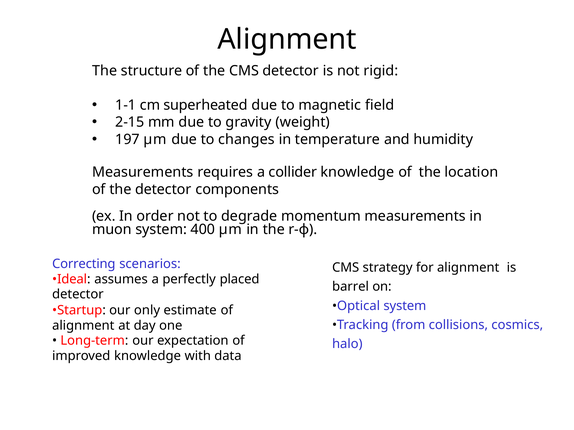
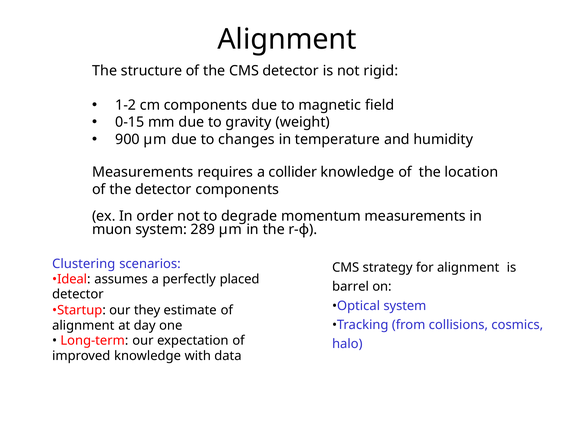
1-1: 1-1 -> 1-2
cm superheated: superheated -> components
2-15: 2-15 -> 0-15
197: 197 -> 900
400: 400 -> 289
Correcting: Correcting -> Clustering
only: only -> they
